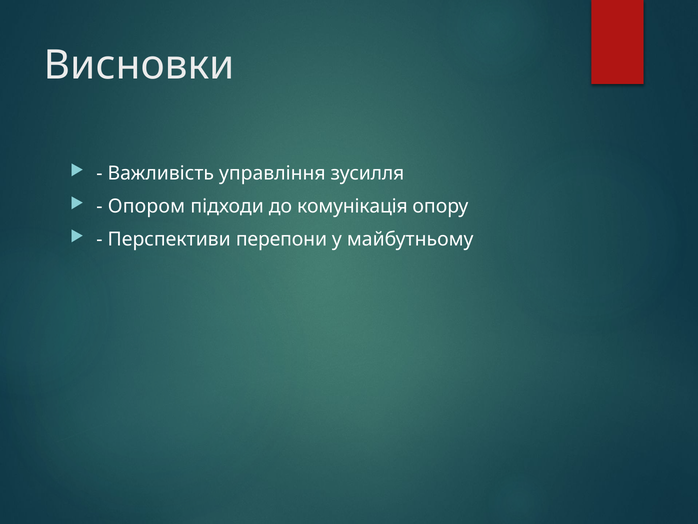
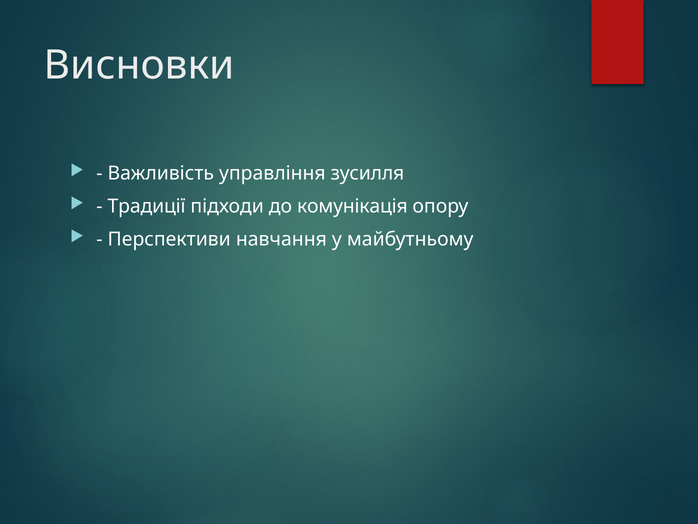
Опором: Опором -> Традиції
перепони: перепони -> навчання
